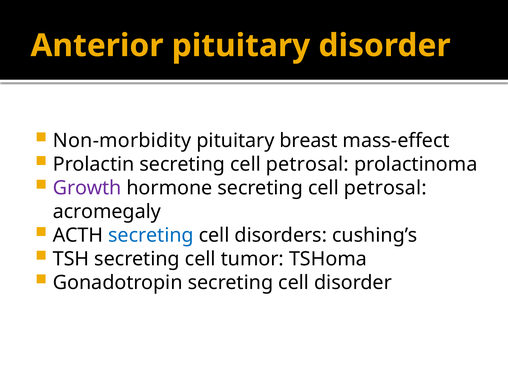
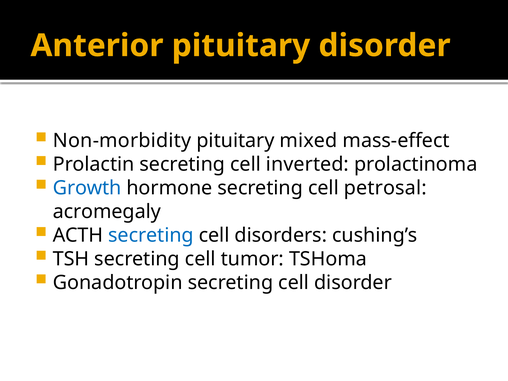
breast: breast -> mixed
Prolactin secreting cell petrosal: petrosal -> inverted
Growth colour: purple -> blue
